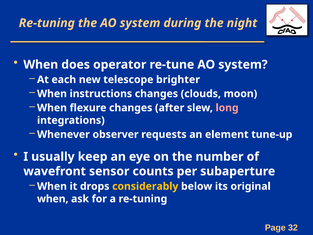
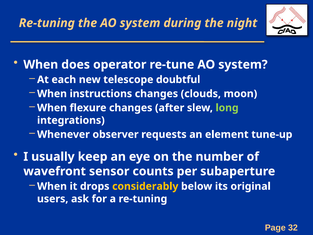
brighter: brighter -> doubtful
long colour: pink -> light green
when at (53, 199): when -> users
